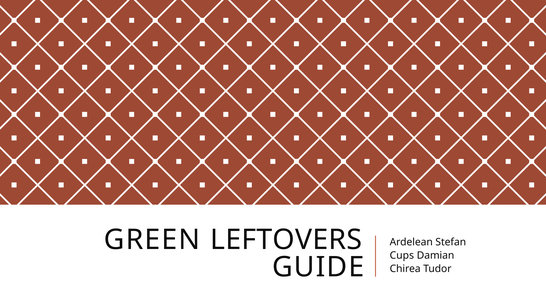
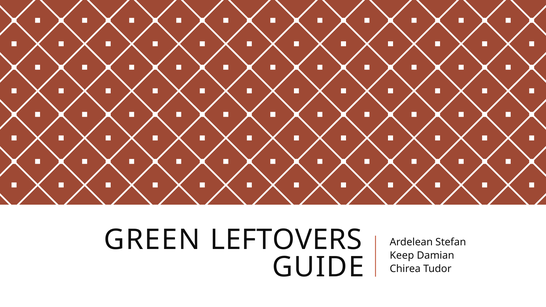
Cups: Cups -> Keep
